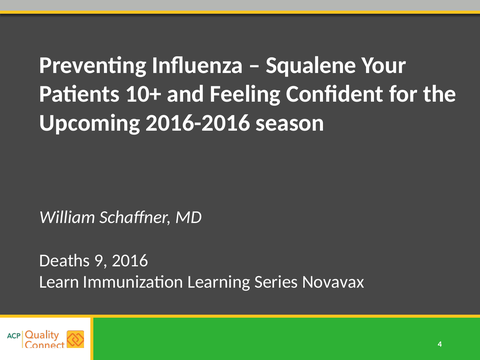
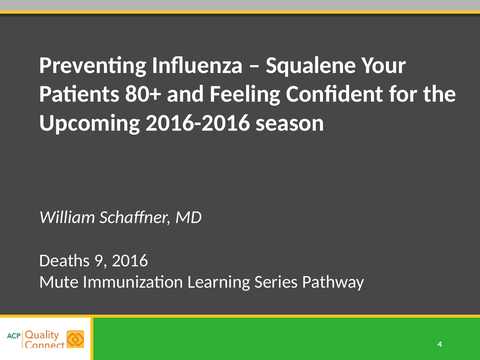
10+: 10+ -> 80+
Learn: Learn -> Mute
Novavax: Novavax -> Pathway
